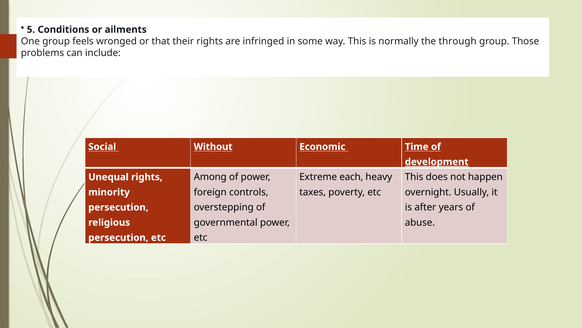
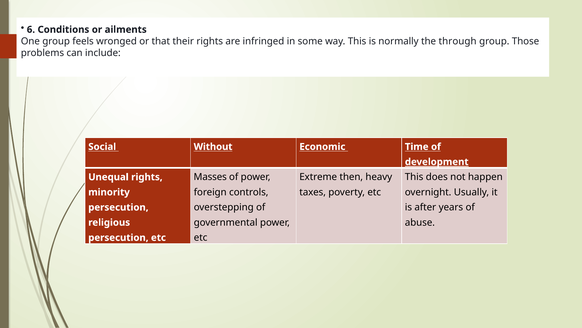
5: 5 -> 6
Among: Among -> Masses
each: each -> then
